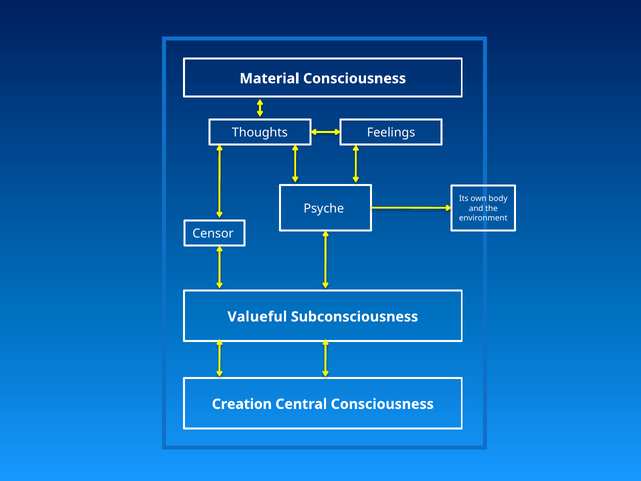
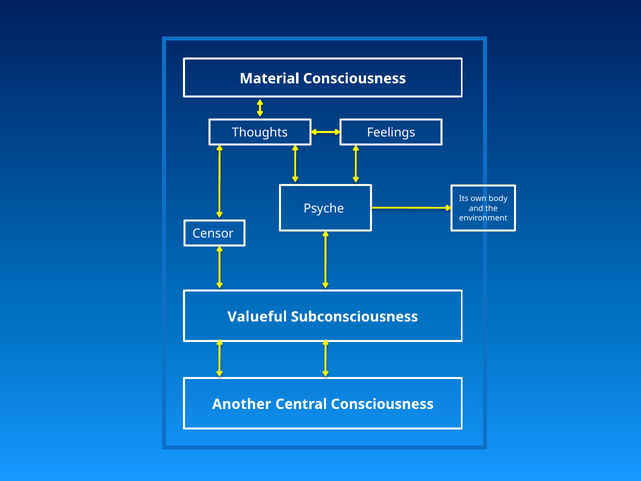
Creation: Creation -> Another
